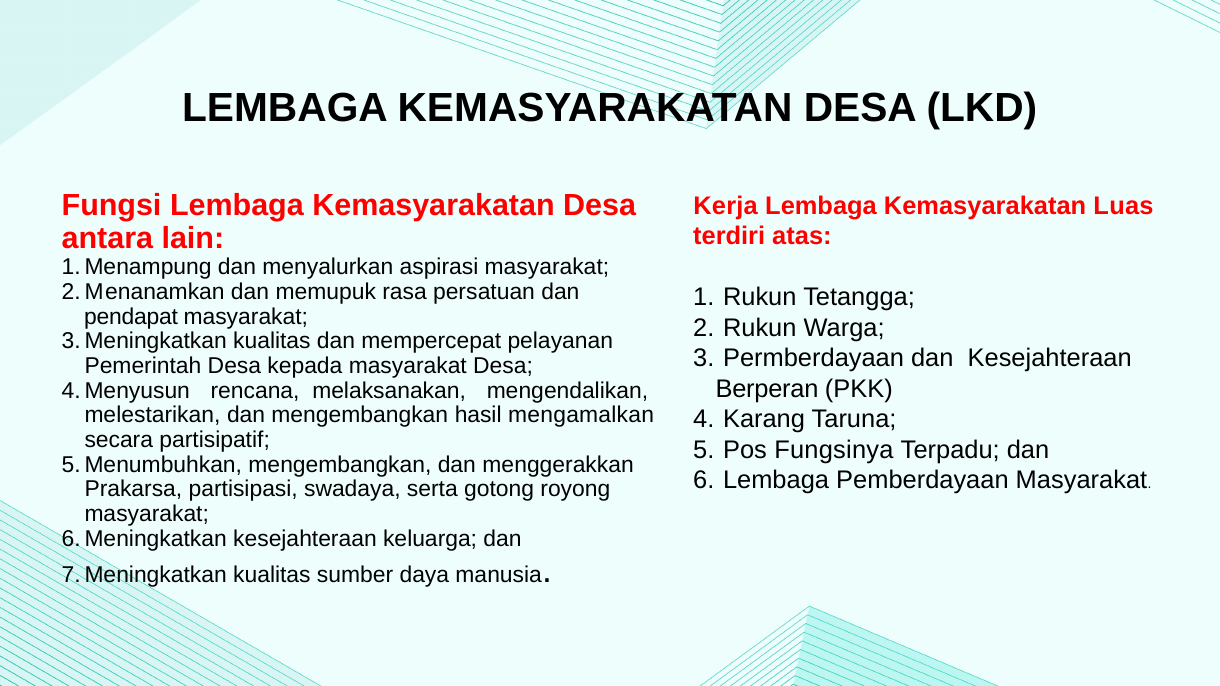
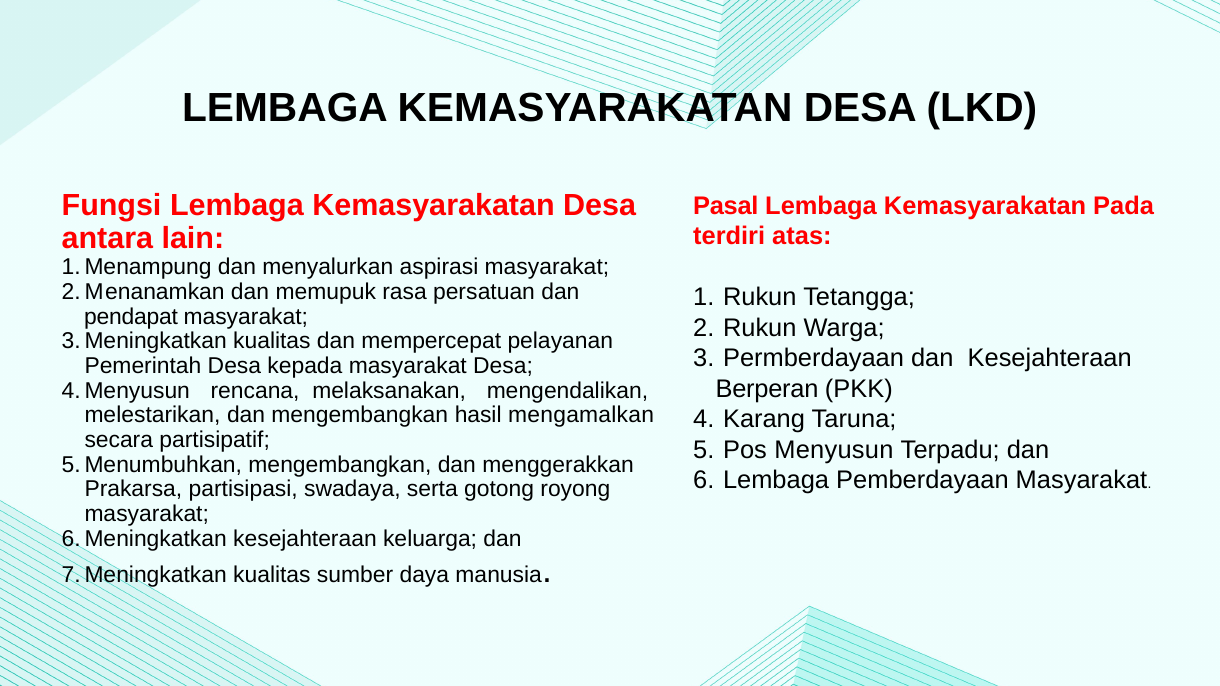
Kerja: Kerja -> Pasal
Luas: Luas -> Pada
Fungsinya: Fungsinya -> Menyusun
